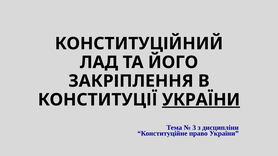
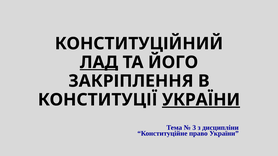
ЛАД underline: none -> present
